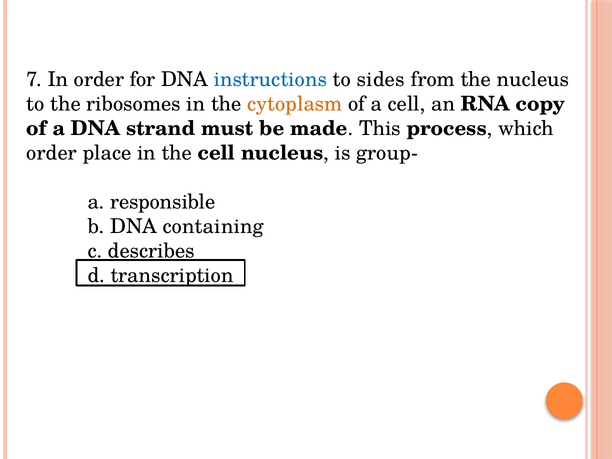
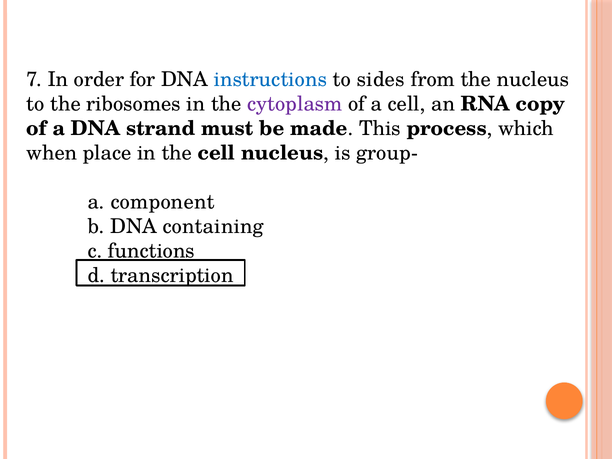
cytoplasm colour: orange -> purple
order at (52, 153): order -> when
responsible: responsible -> component
describes: describes -> functions
